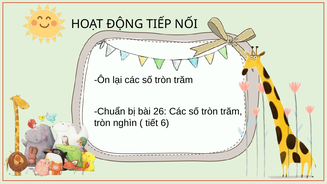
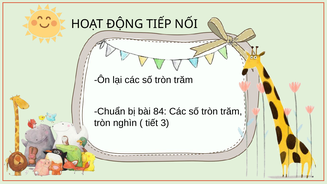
26: 26 -> 84
6: 6 -> 3
